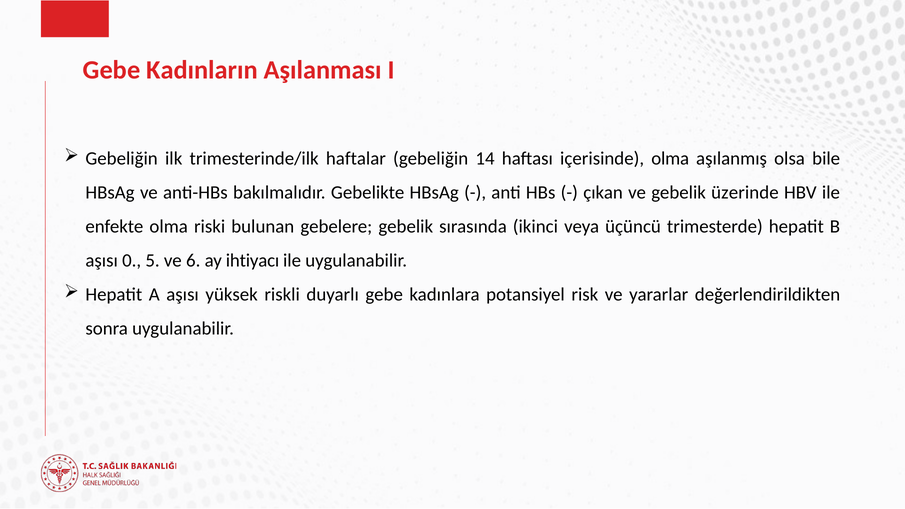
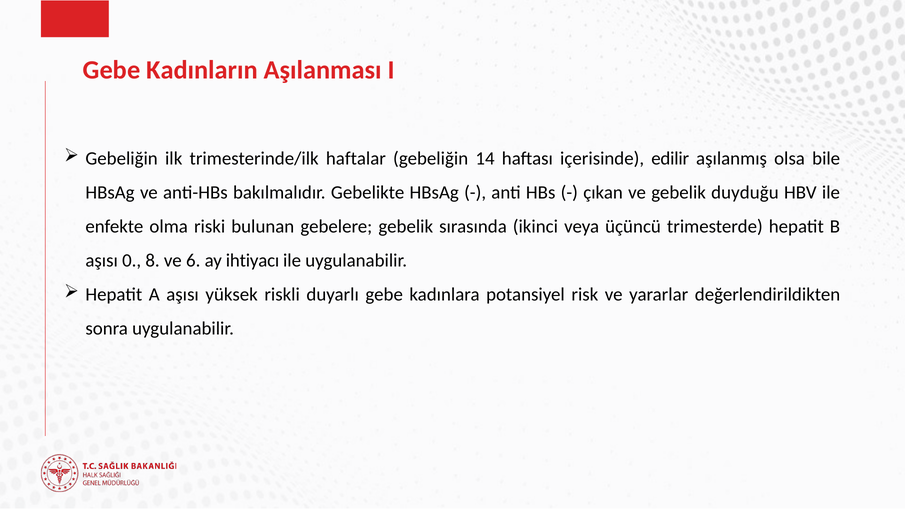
içerisinde olma: olma -> edilir
üzerinde: üzerinde -> duyduğu
5: 5 -> 8
